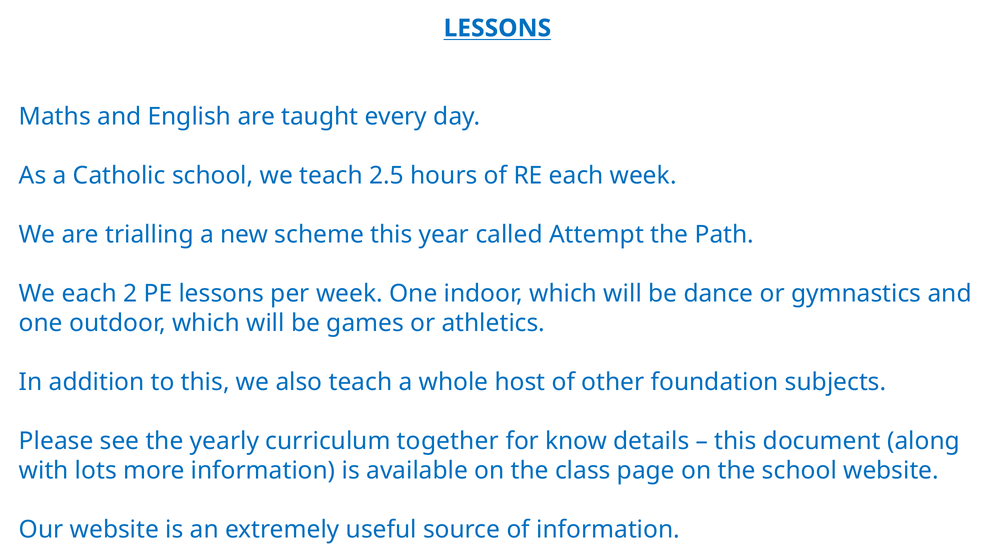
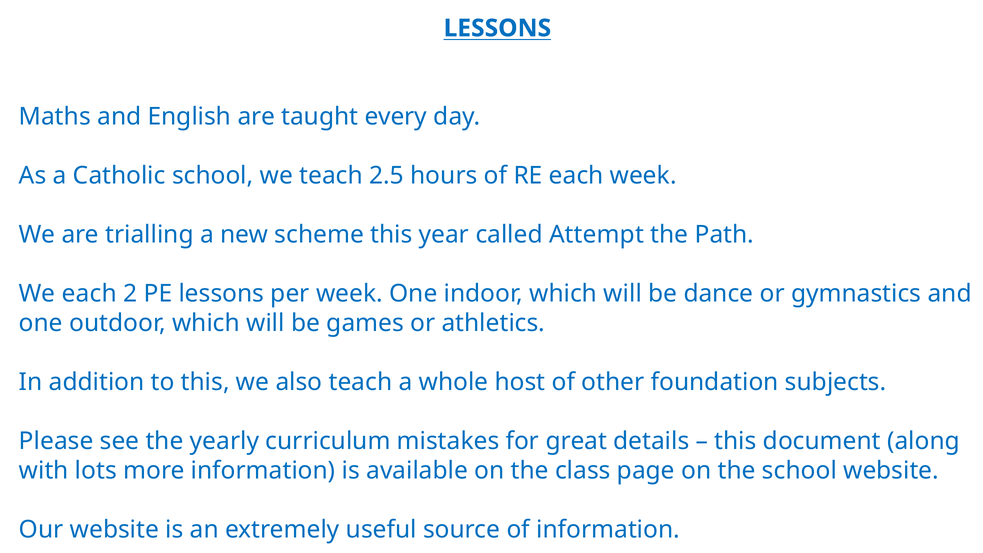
together: together -> mistakes
know: know -> great
